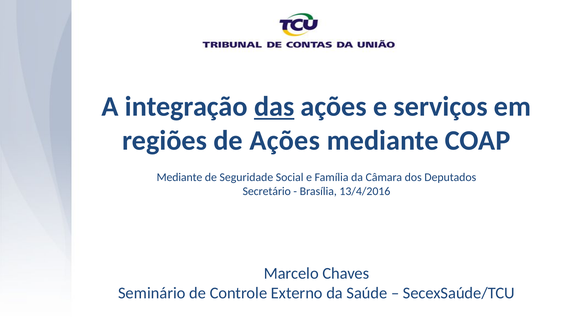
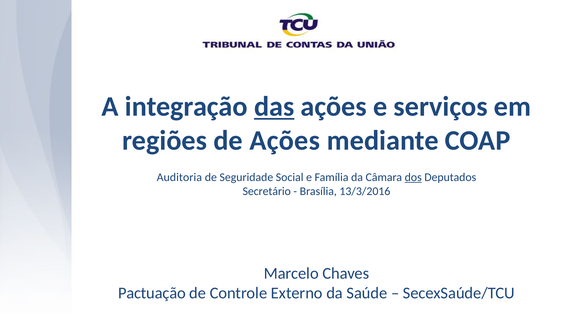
Mediante at (179, 177): Mediante -> Auditoria
dos underline: none -> present
13/4/2016: 13/4/2016 -> 13/3/2016
Seminário: Seminário -> Pactuação
